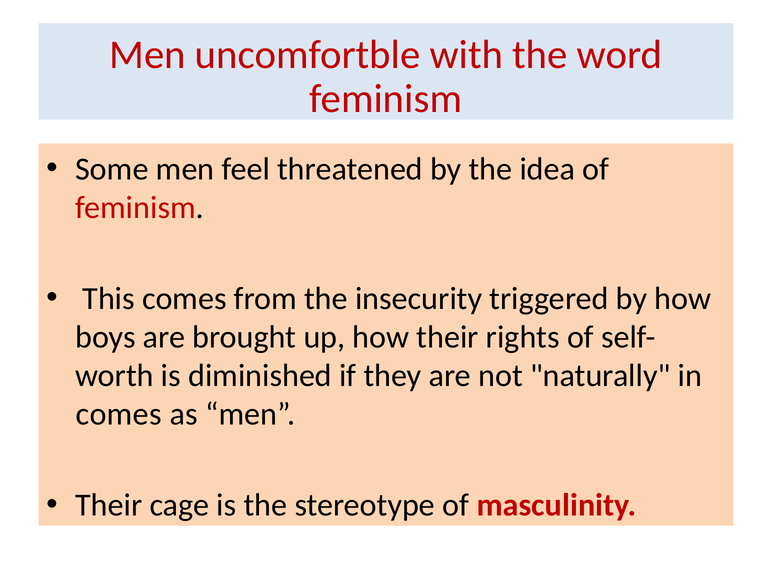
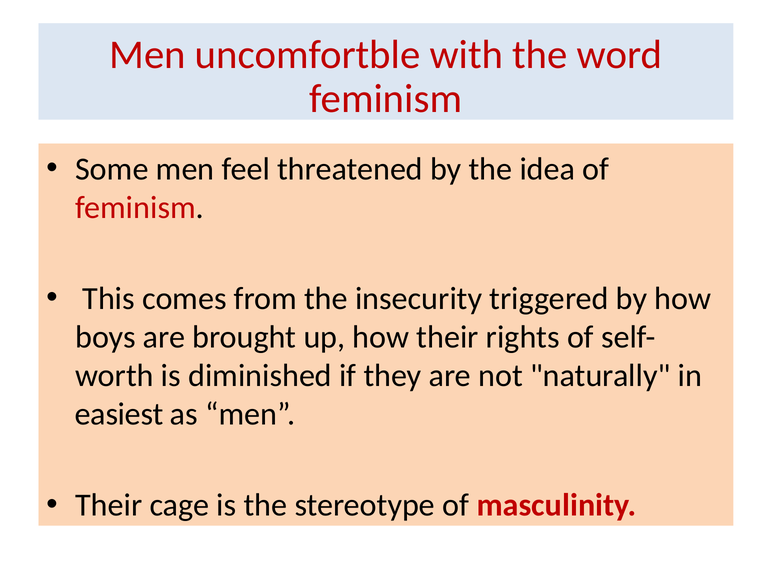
comes at (119, 414): comes -> easiest
